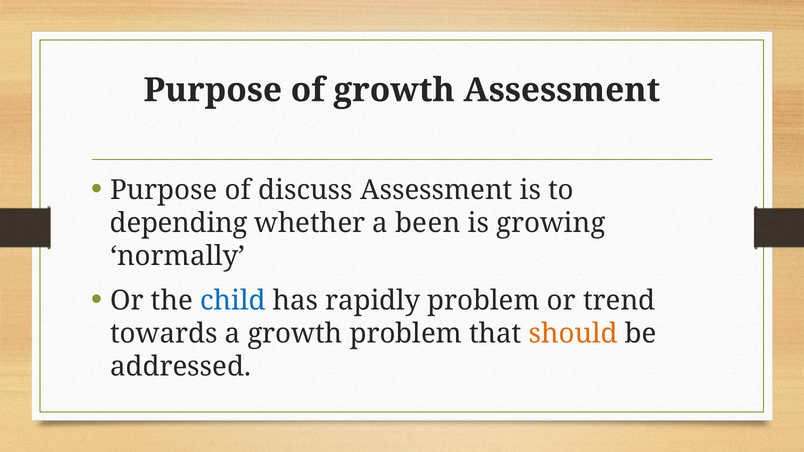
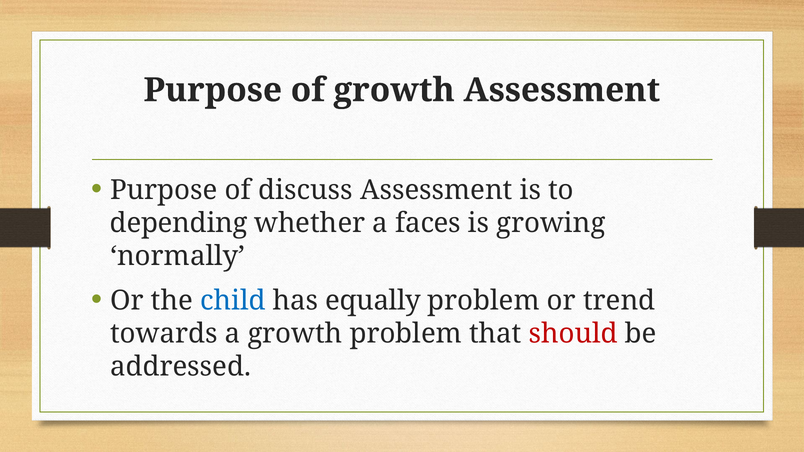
been: been -> faces
rapidly: rapidly -> equally
should colour: orange -> red
